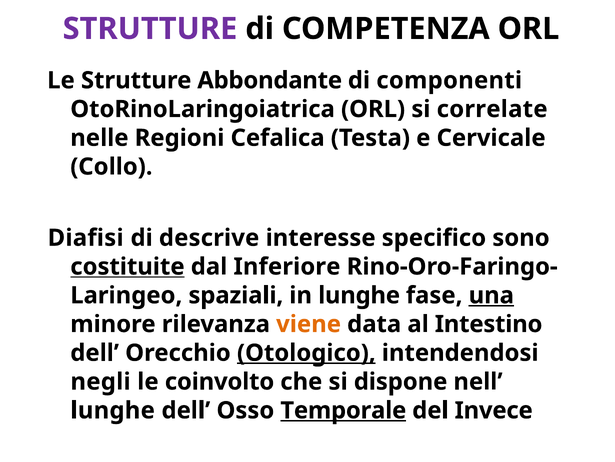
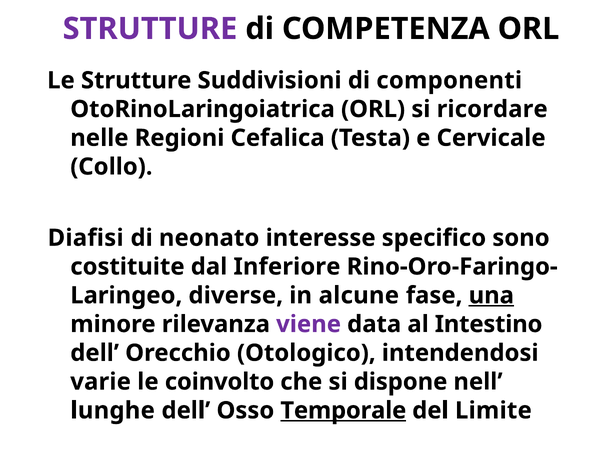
Abbondante: Abbondante -> Suddivisioni
correlate: correlate -> ricordare
descrive: descrive -> neonato
costituite underline: present -> none
spaziali: spaziali -> diverse
in lunghe: lunghe -> alcune
viene colour: orange -> purple
Otologico underline: present -> none
negli: negli -> varie
Invece: Invece -> Limite
